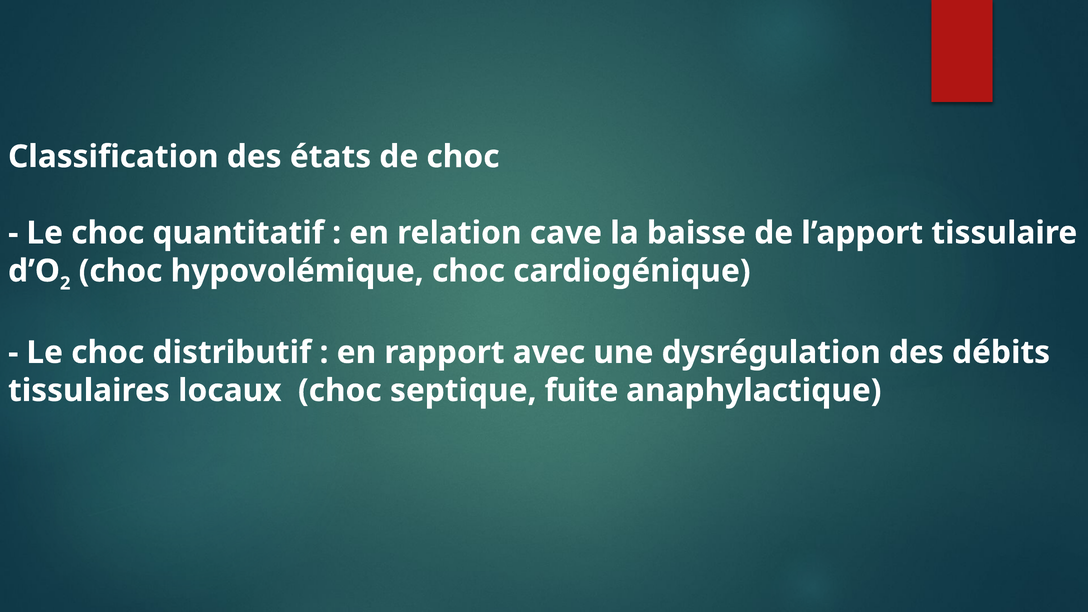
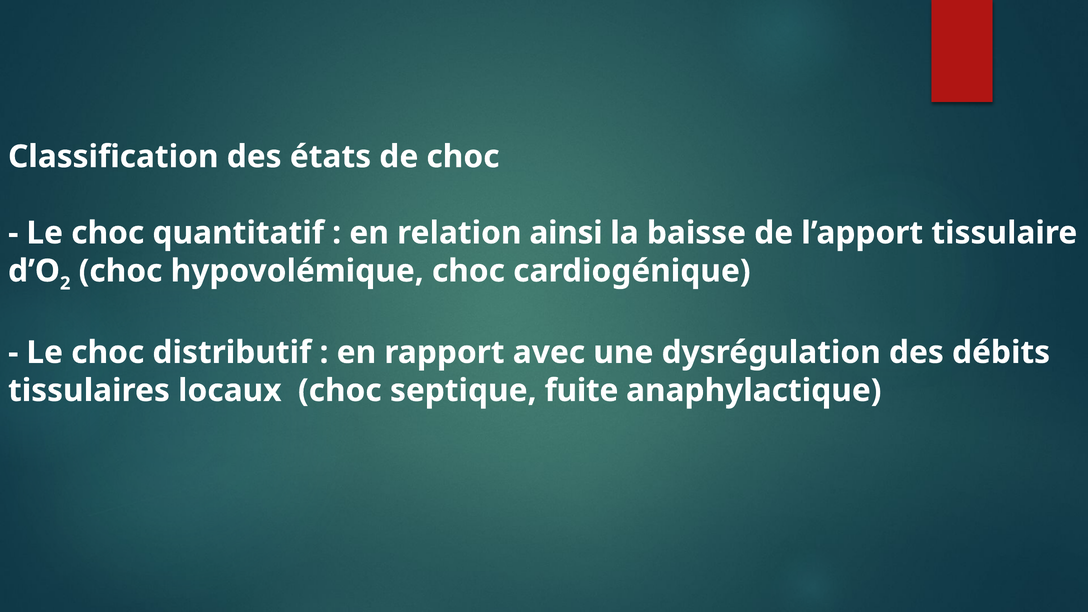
cave: cave -> ainsi
